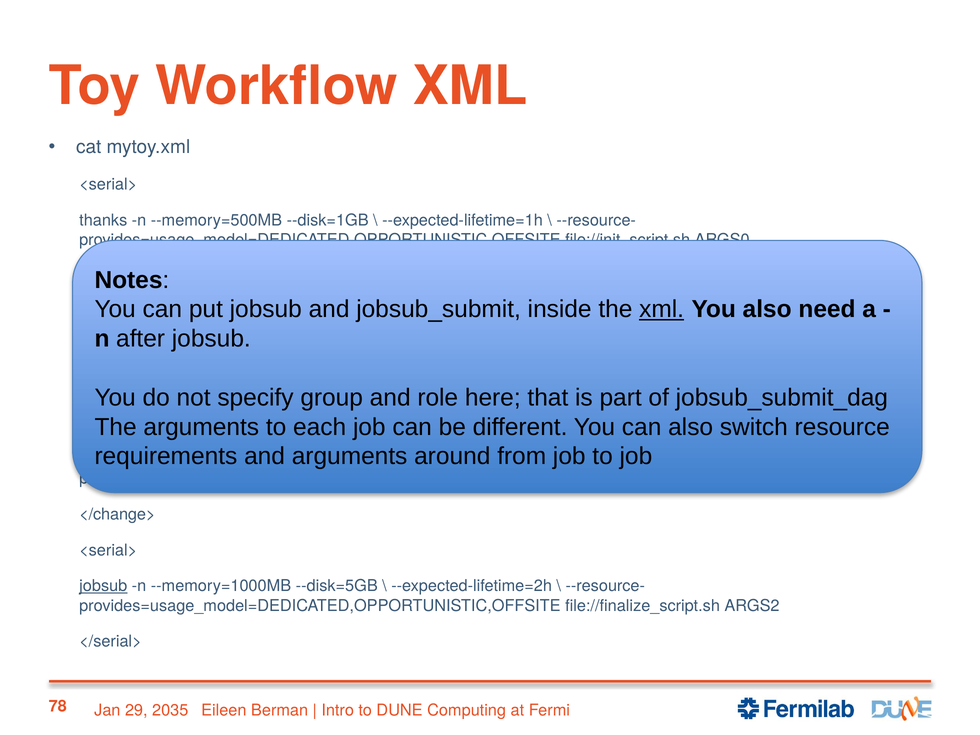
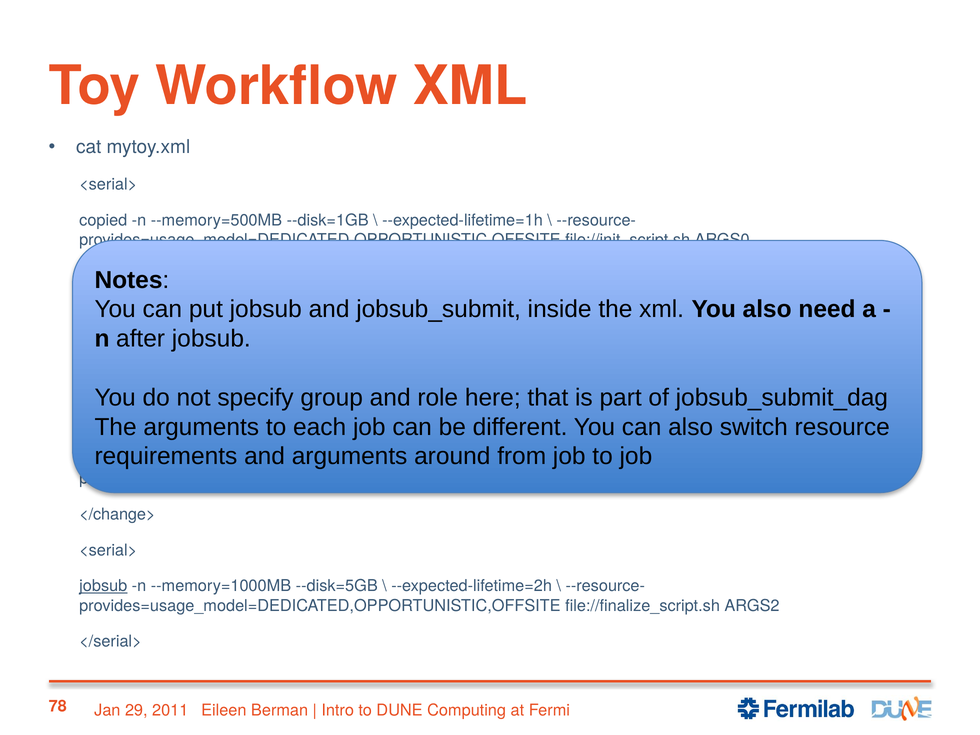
thanks: thanks -> copied
xml at (662, 309) underline: present -> none
2035: 2035 -> 2011
